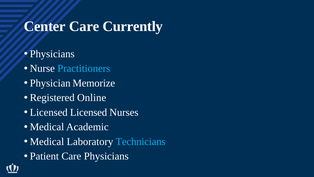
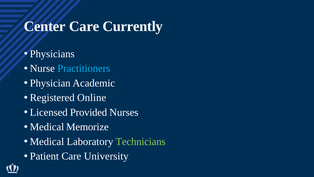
Memorize: Memorize -> Academic
Licensed Licensed: Licensed -> Provided
Academic: Academic -> Memorize
Technicians colour: light blue -> light green
Care Physicians: Physicians -> University
